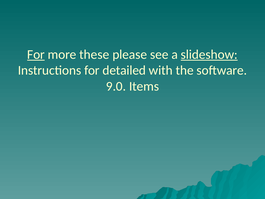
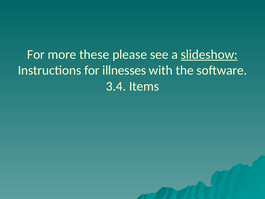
For at (36, 54) underline: present -> none
detailed: detailed -> illnesses
9.0: 9.0 -> 3.4
